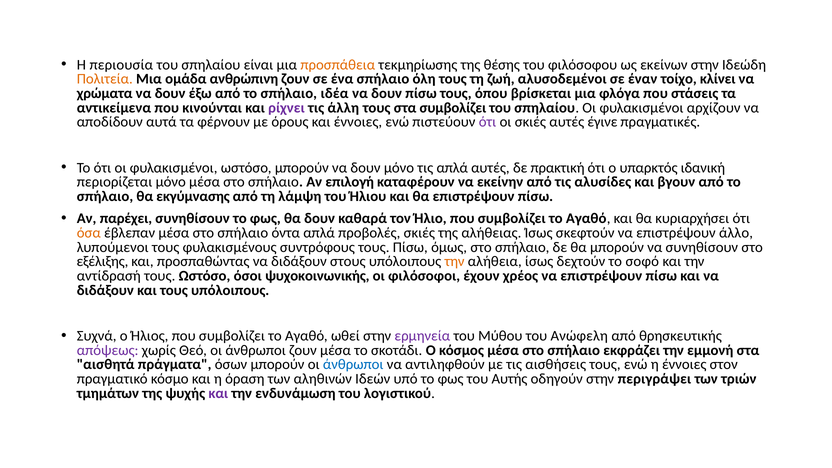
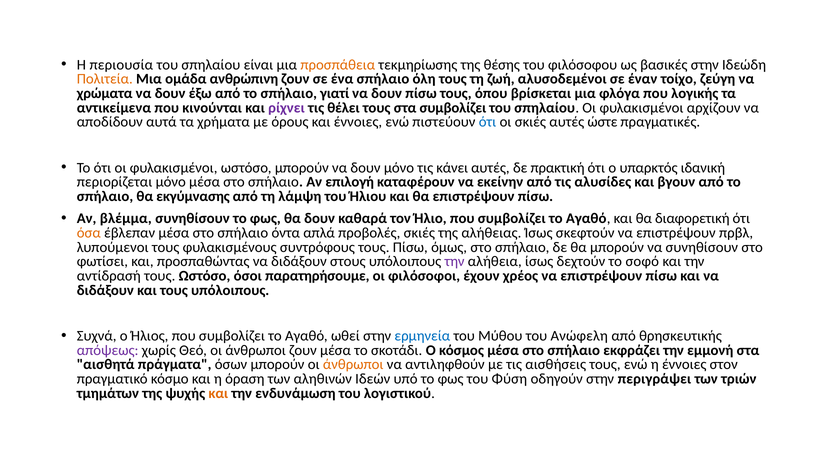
εκείνων: εκείνων -> βασικές
κλίνει: κλίνει -> ζεύγη
ιδέα: ιδέα -> γιατί
στάσεις: στάσεις -> λογικής
άλλη: άλλη -> θέλει
φέρνουν: φέρνουν -> χρήματα
ότι at (488, 122) colour: purple -> blue
έγινε: έγινε -> ώστε
τις απλά: απλά -> κάνει
παρέχει: παρέχει -> βλέμμα
κυριαρχήσει: κυριαρχήσει -> διαφορετική
άλλο: άλλο -> πρβλ
εξέλιξης: εξέλιξης -> φωτίσει
την at (455, 262) colour: orange -> purple
ψυχοκοινωνικής: ψυχοκοινωνικής -> παρατηρήσουμε
ερμηνεία colour: purple -> blue
άνθρωποι at (353, 365) colour: blue -> orange
Αυτής: Αυτής -> Φύση
και at (218, 393) colour: purple -> orange
